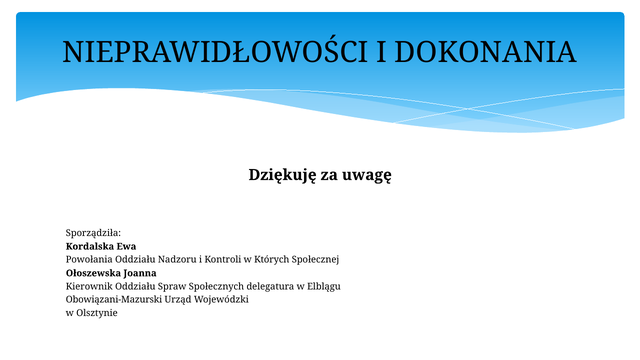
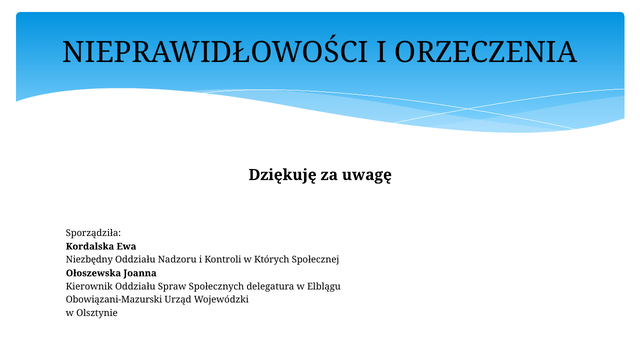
DOKONANIA: DOKONANIA -> ORZECZENIA
Powołania: Powołania -> Niezbędny
